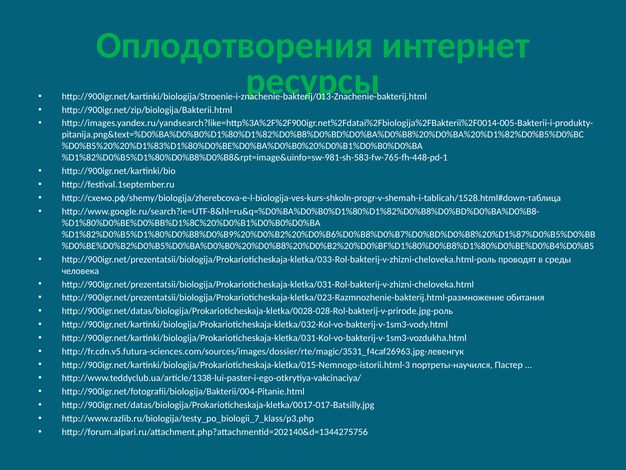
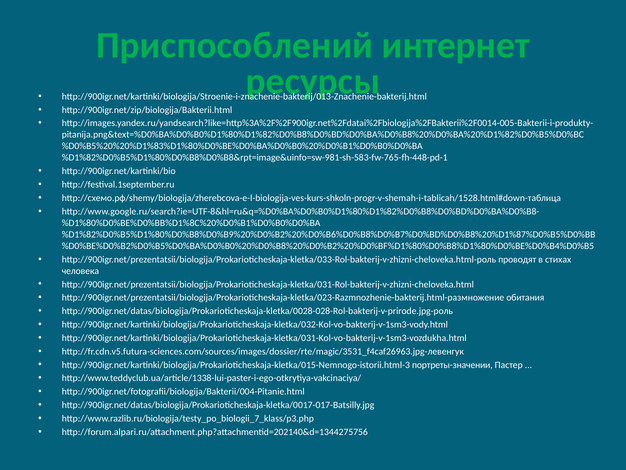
Оплодотворения: Оплодотворения -> Приспособлений
среды: среды -> стихах
портреты-научился: портреты-научился -> портреты-значении
